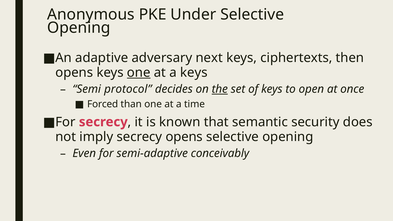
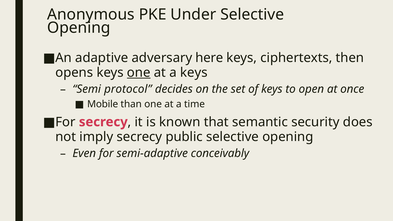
next: next -> here
the underline: present -> none
Forced: Forced -> Mobile
secrecy opens: opens -> public
